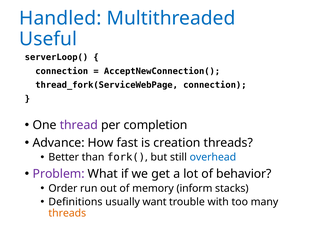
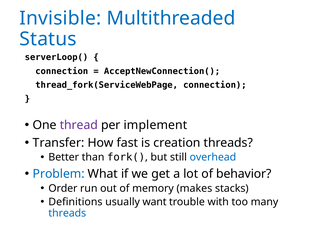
Handled: Handled -> Invisible
Useful: Useful -> Status
completion: completion -> implement
Advance: Advance -> Transfer
Problem colour: purple -> blue
inform: inform -> makes
threads at (67, 213) colour: orange -> blue
